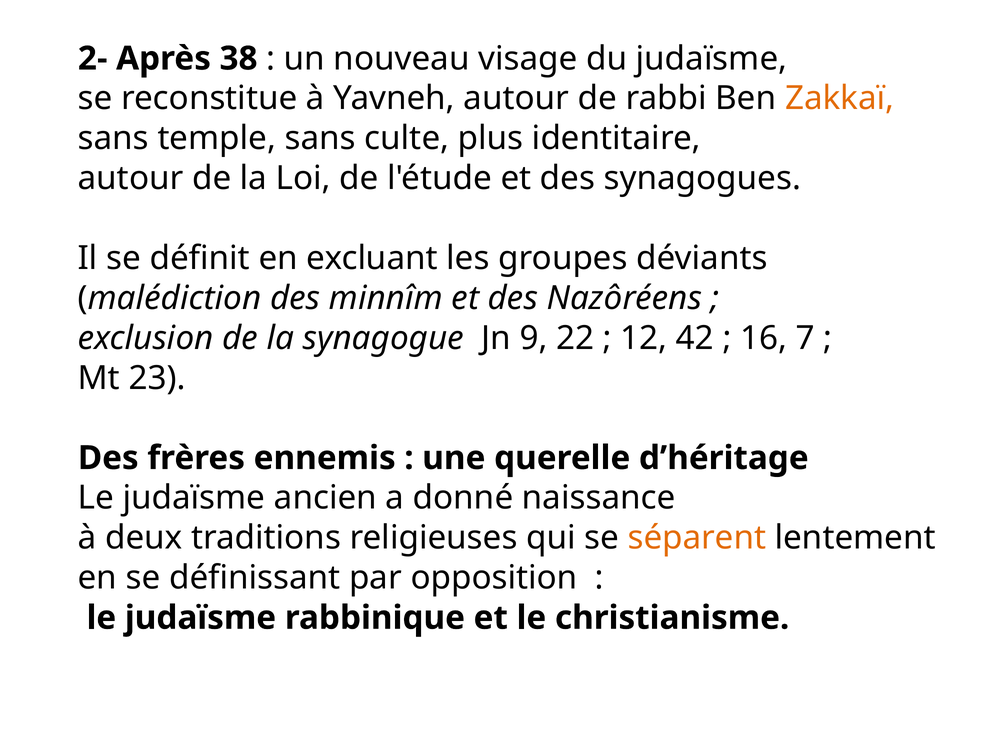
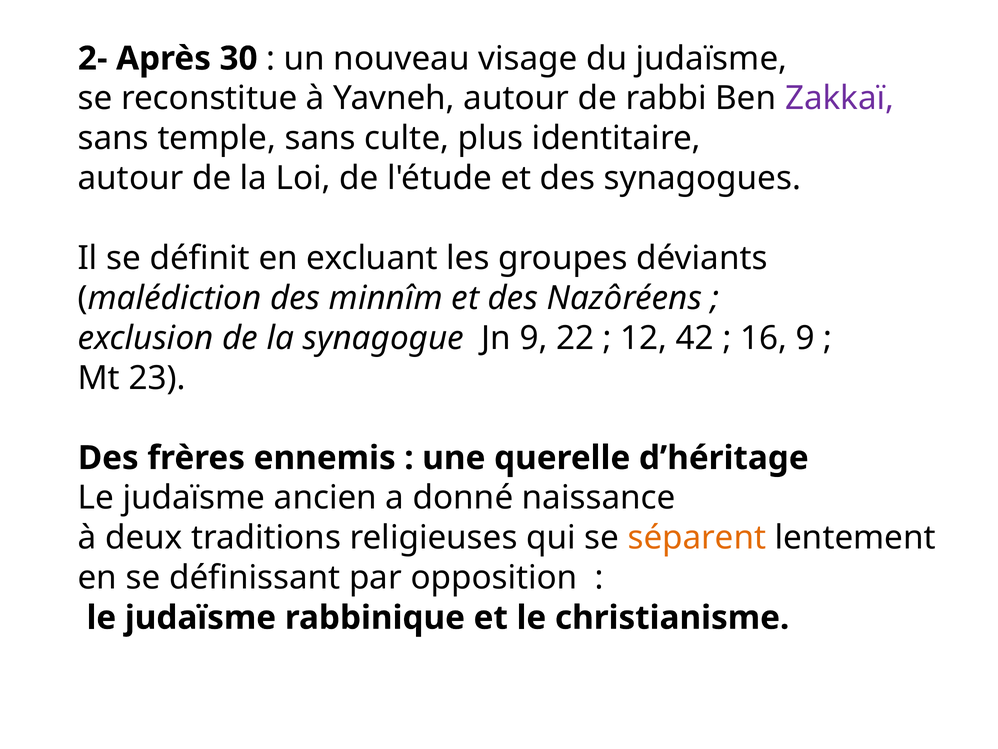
38: 38 -> 30
Zakkaï colour: orange -> purple
16 7: 7 -> 9
